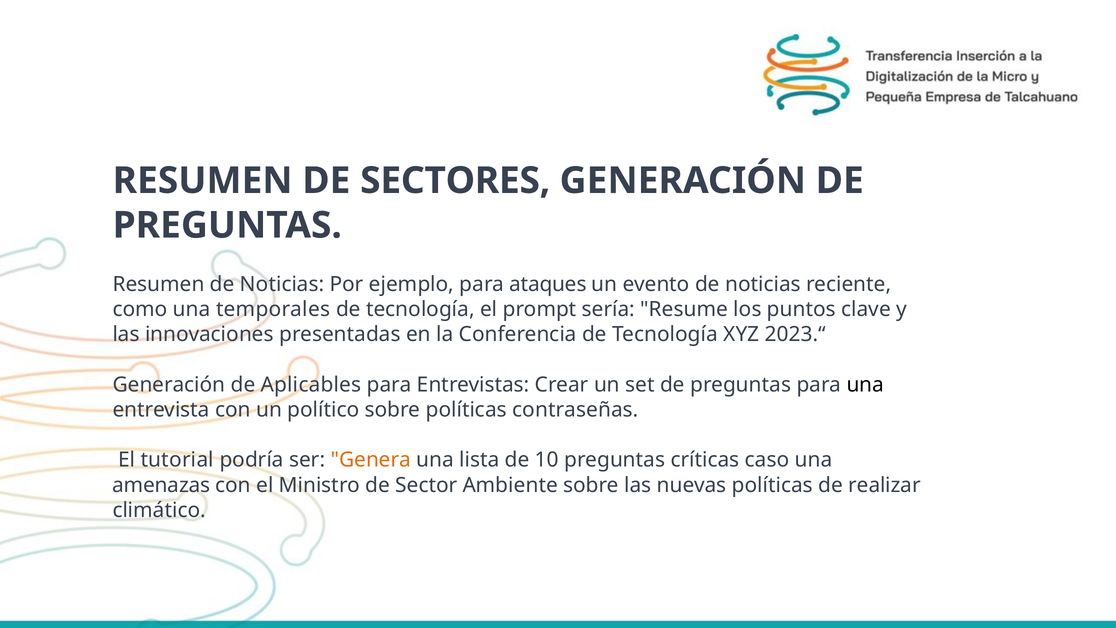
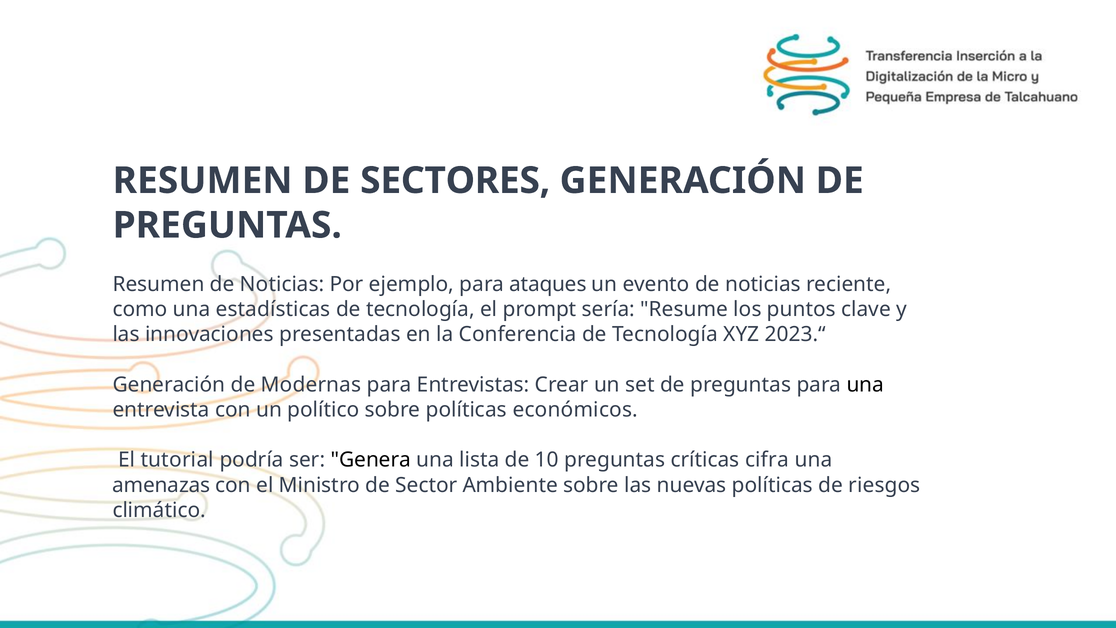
temporales: temporales -> estadísticas
Aplicables: Aplicables -> Modernas
contraseñas: contraseñas -> económicos
Genera colour: orange -> black
caso: caso -> cifra
realizar: realizar -> riesgos
